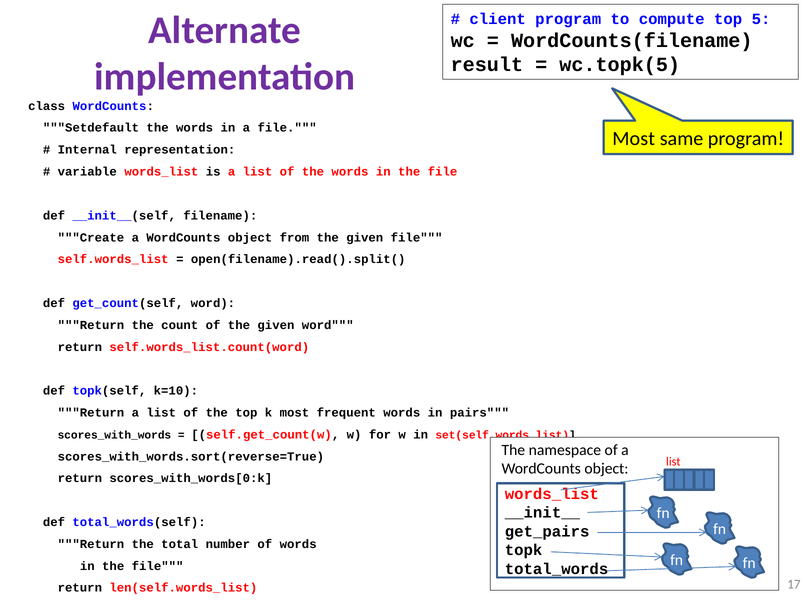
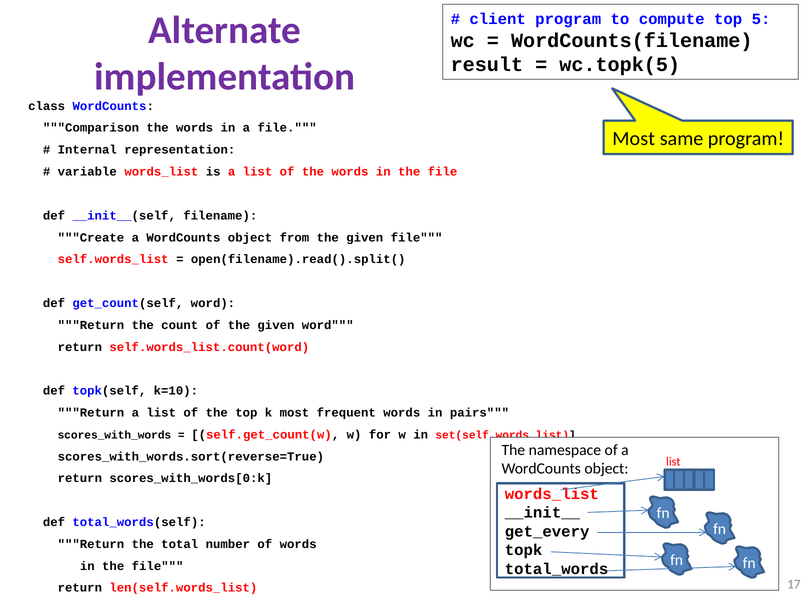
Setdefault: Setdefault -> Comparison
get_pairs: get_pairs -> get_every
